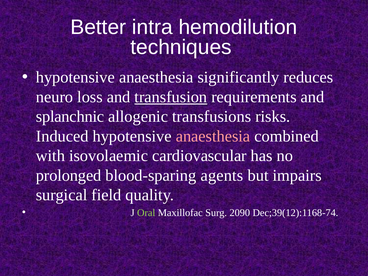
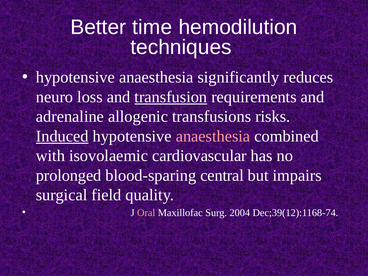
intra: intra -> time
splanchnic: splanchnic -> adrenaline
Induced underline: none -> present
agents: agents -> central
Oral colour: light green -> pink
2090: 2090 -> 2004
